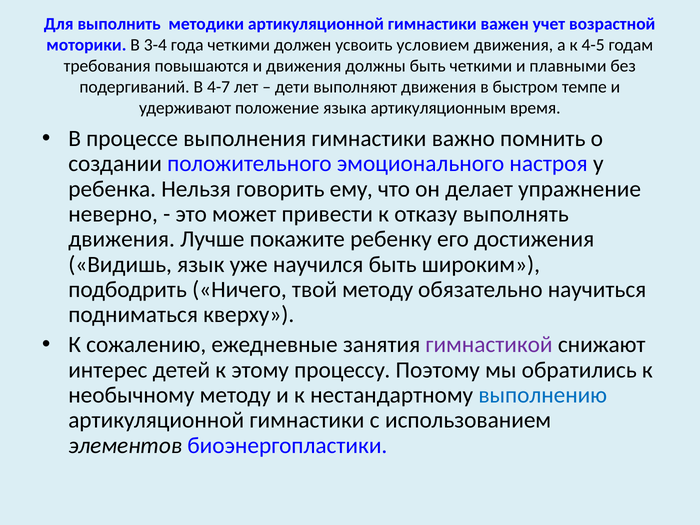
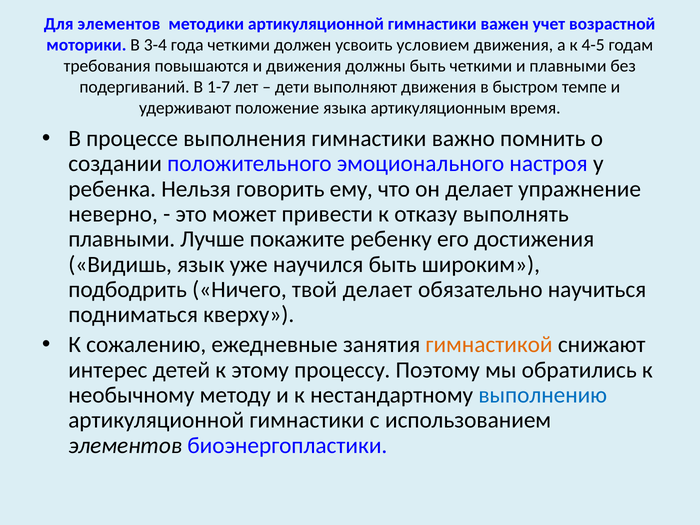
Для выполнить: выполнить -> элементов
4-7: 4-7 -> 1-7
движения at (122, 239): движения -> плавными
твой методу: методу -> делает
гимнастикой colour: purple -> orange
